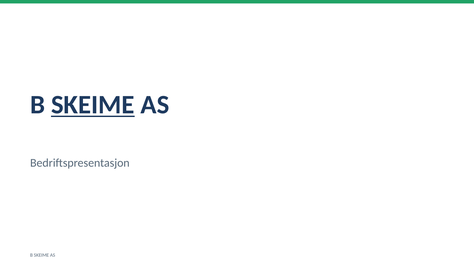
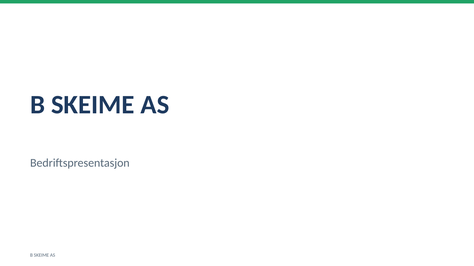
SKEIME at (93, 105) underline: present -> none
